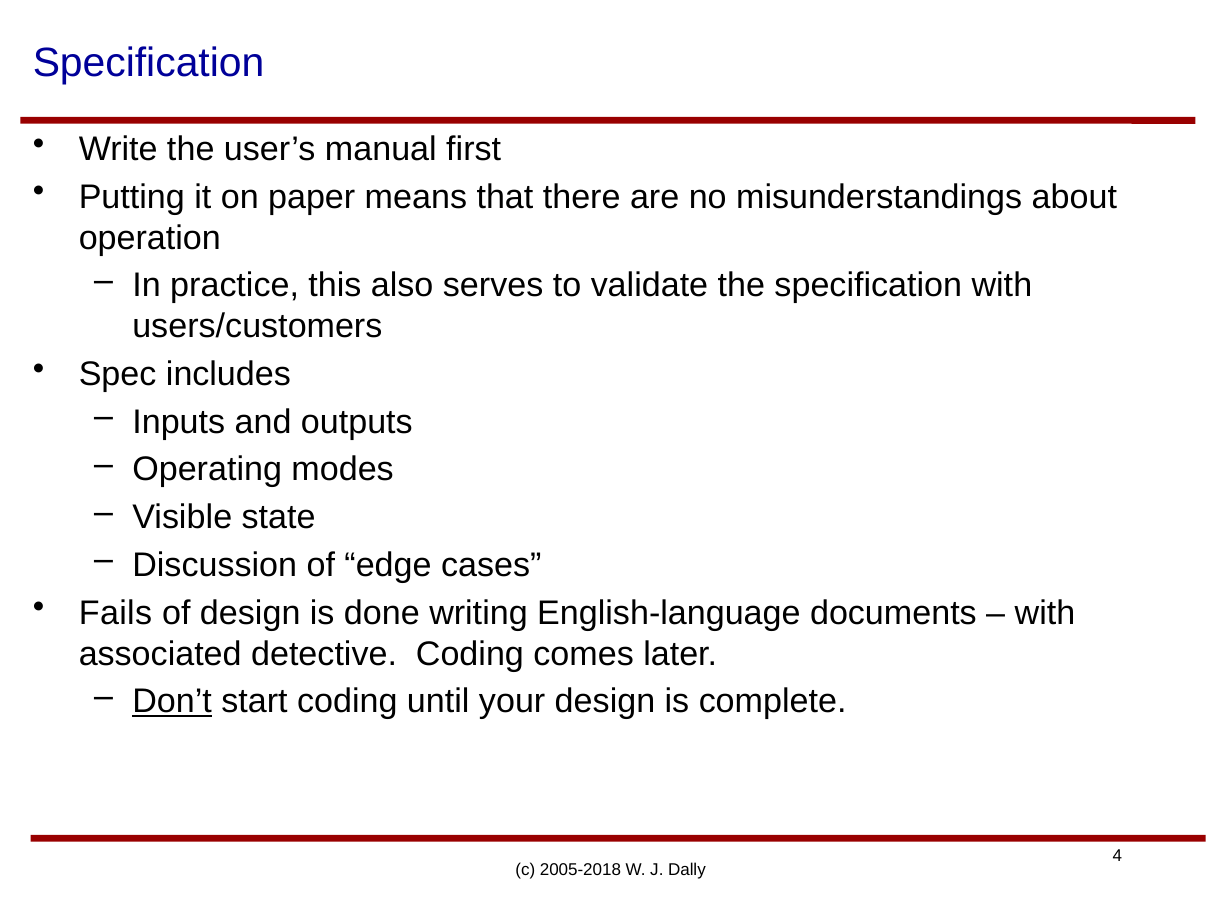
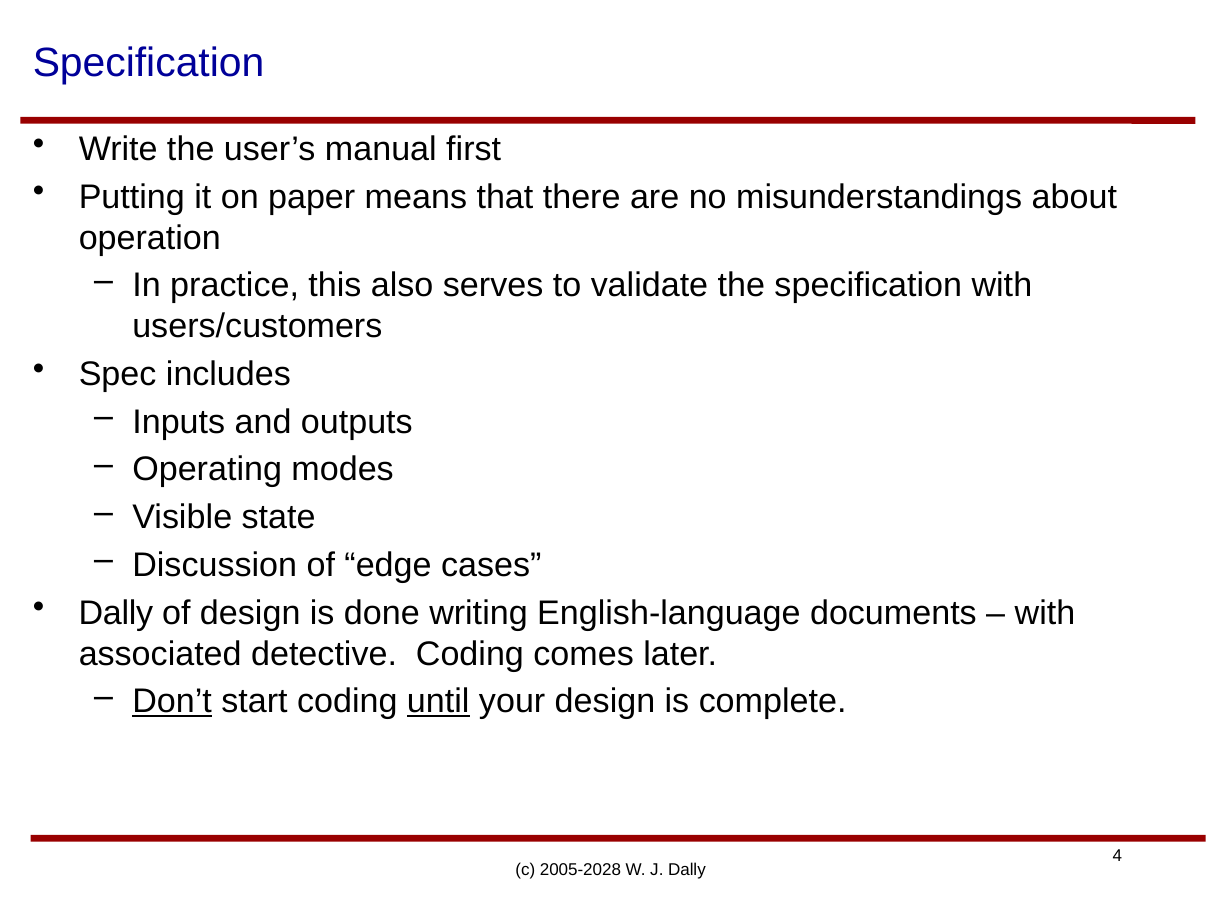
Fails at (116, 613): Fails -> Dally
until underline: none -> present
2005-2018: 2005-2018 -> 2005-2028
